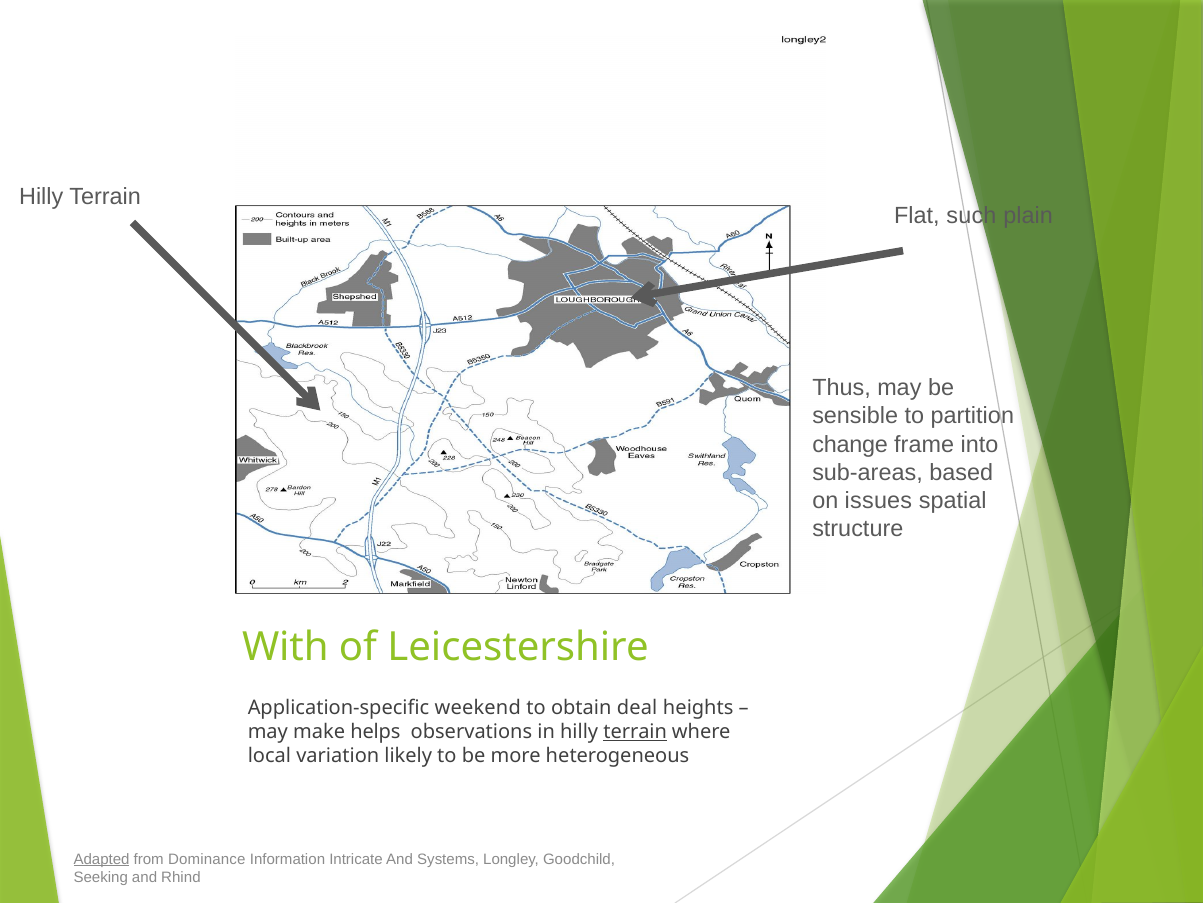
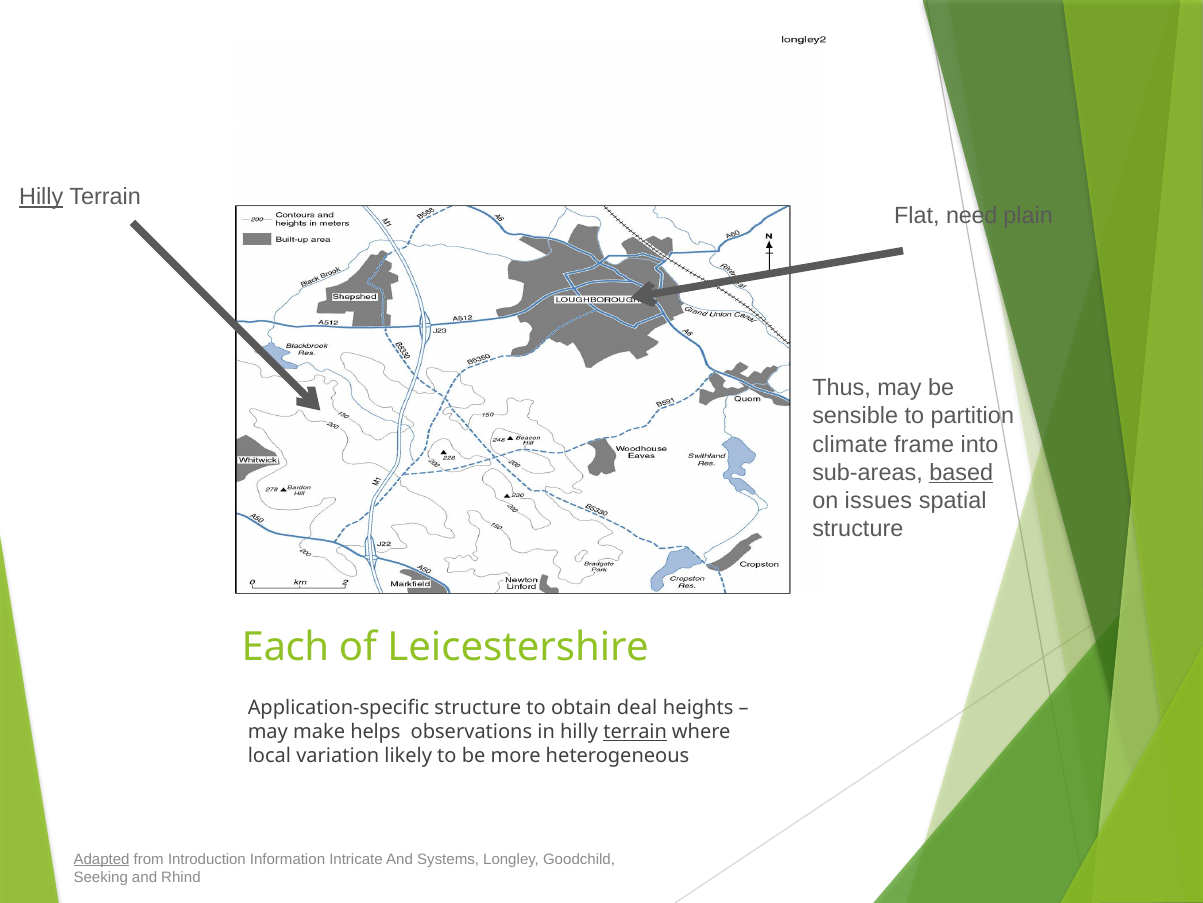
Hilly at (41, 197) underline: none -> present
such: such -> need
change: change -> climate
based underline: none -> present
With: With -> Each
Application-specific weekend: weekend -> structure
Dominance: Dominance -> Introduction
